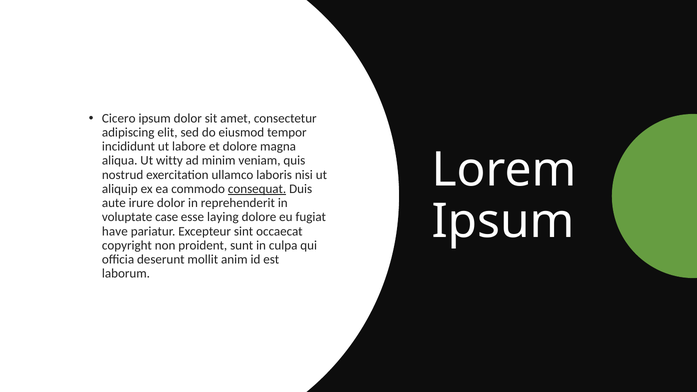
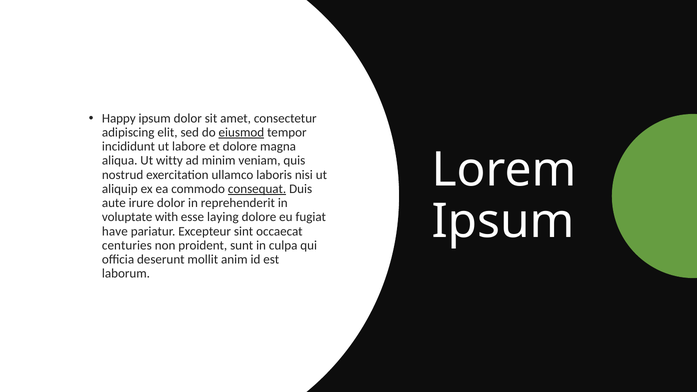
Cicero: Cicero -> Happy
eiusmod underline: none -> present
case: case -> with
copyright: copyright -> centuries
